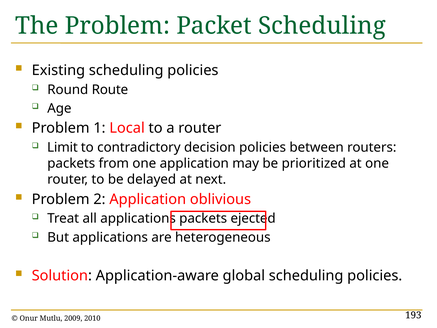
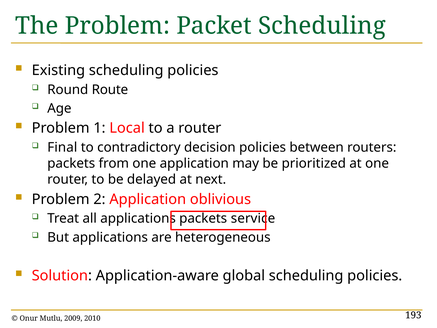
Limit: Limit -> Final
ejected: ejected -> service
